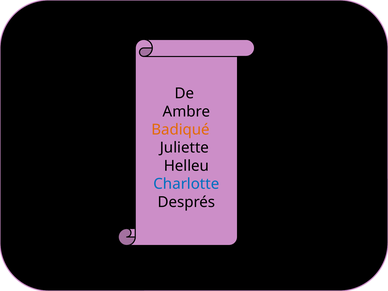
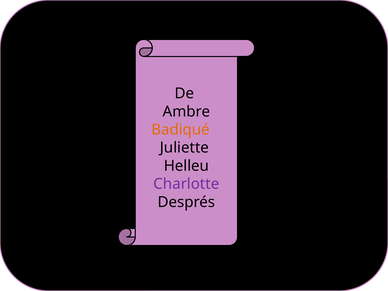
Charlotte colour: blue -> purple
